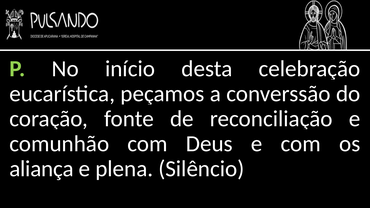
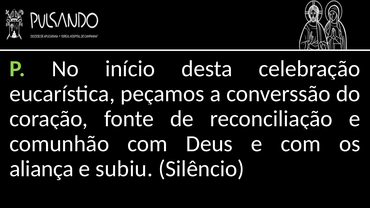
plena: plena -> subiu
